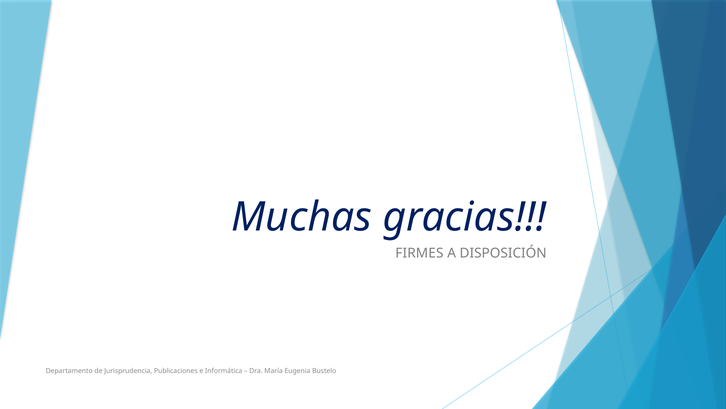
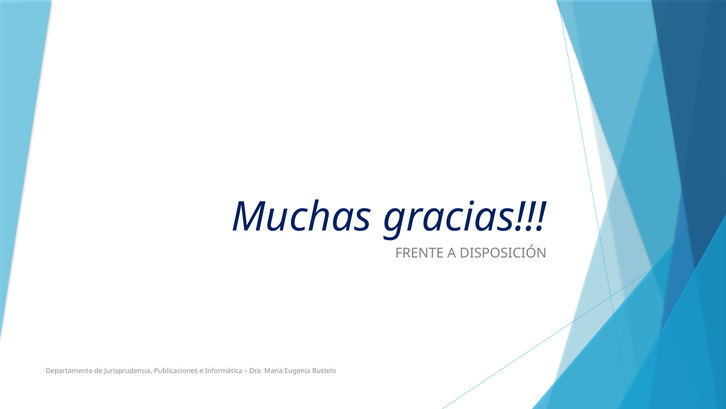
FIRMES: FIRMES -> FRENTE
